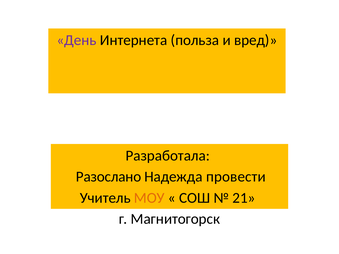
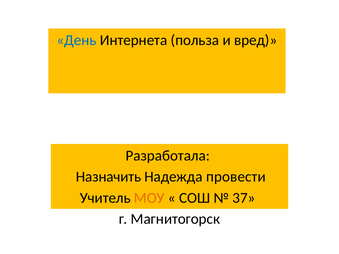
День colour: purple -> blue
Разослано: Разослано -> Назначить
21: 21 -> 37
